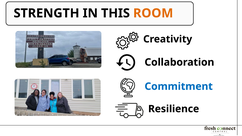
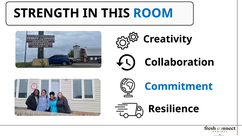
ROOM colour: orange -> blue
